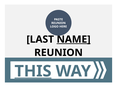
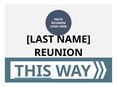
NAME underline: present -> none
